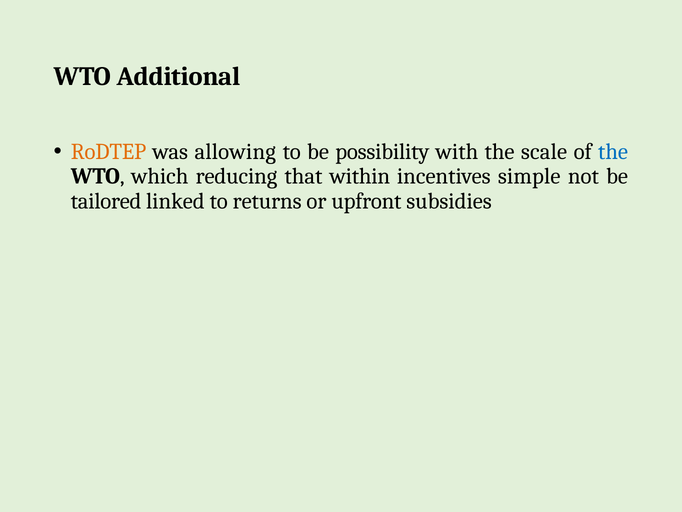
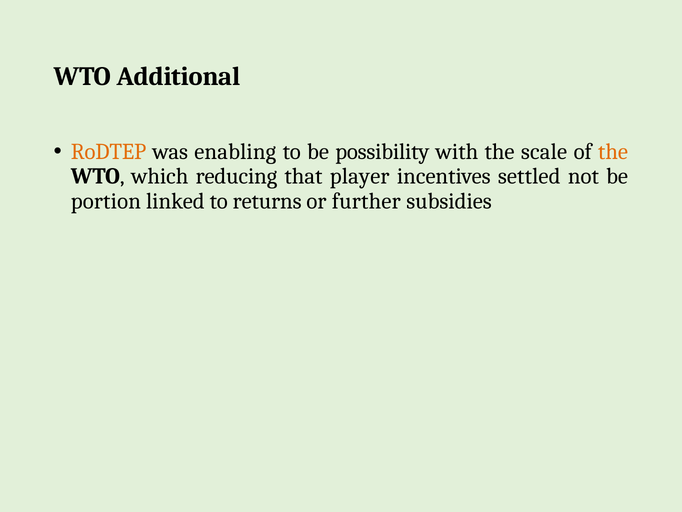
allowing: allowing -> enabling
the at (613, 152) colour: blue -> orange
within: within -> player
simple: simple -> settled
tailored: tailored -> portion
upfront: upfront -> further
